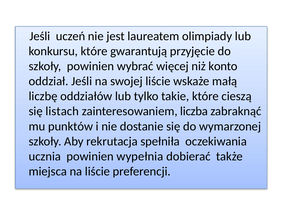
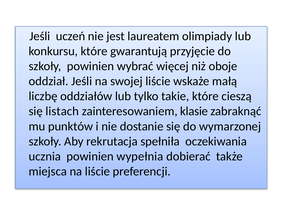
konto: konto -> oboje
liczba: liczba -> klasie
